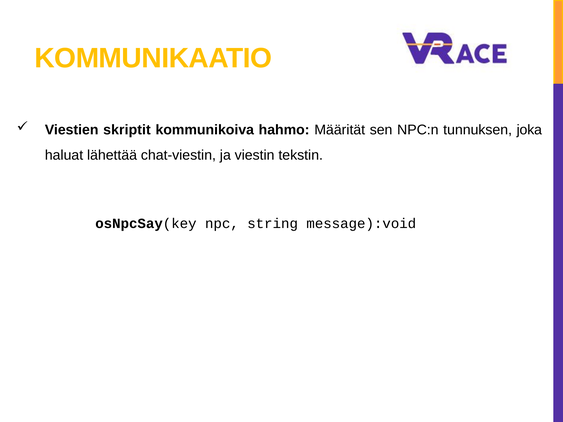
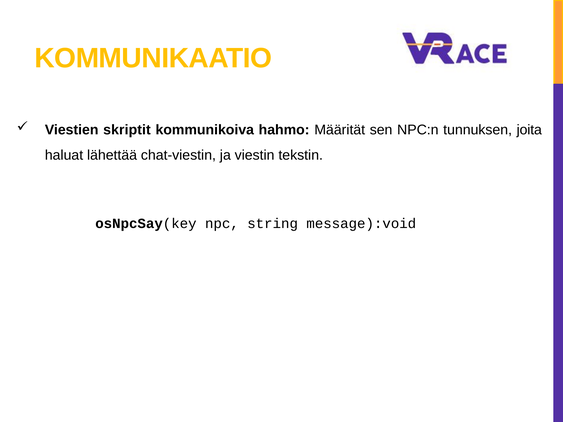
joka: joka -> joita
